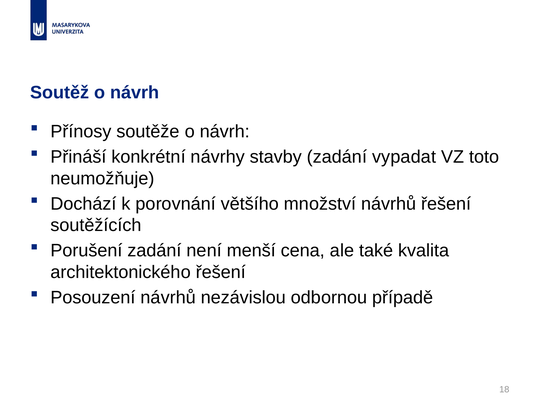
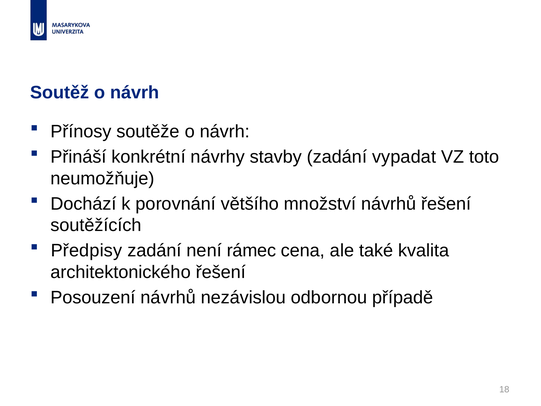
Porušení: Porušení -> Předpisy
menší: menší -> rámec
